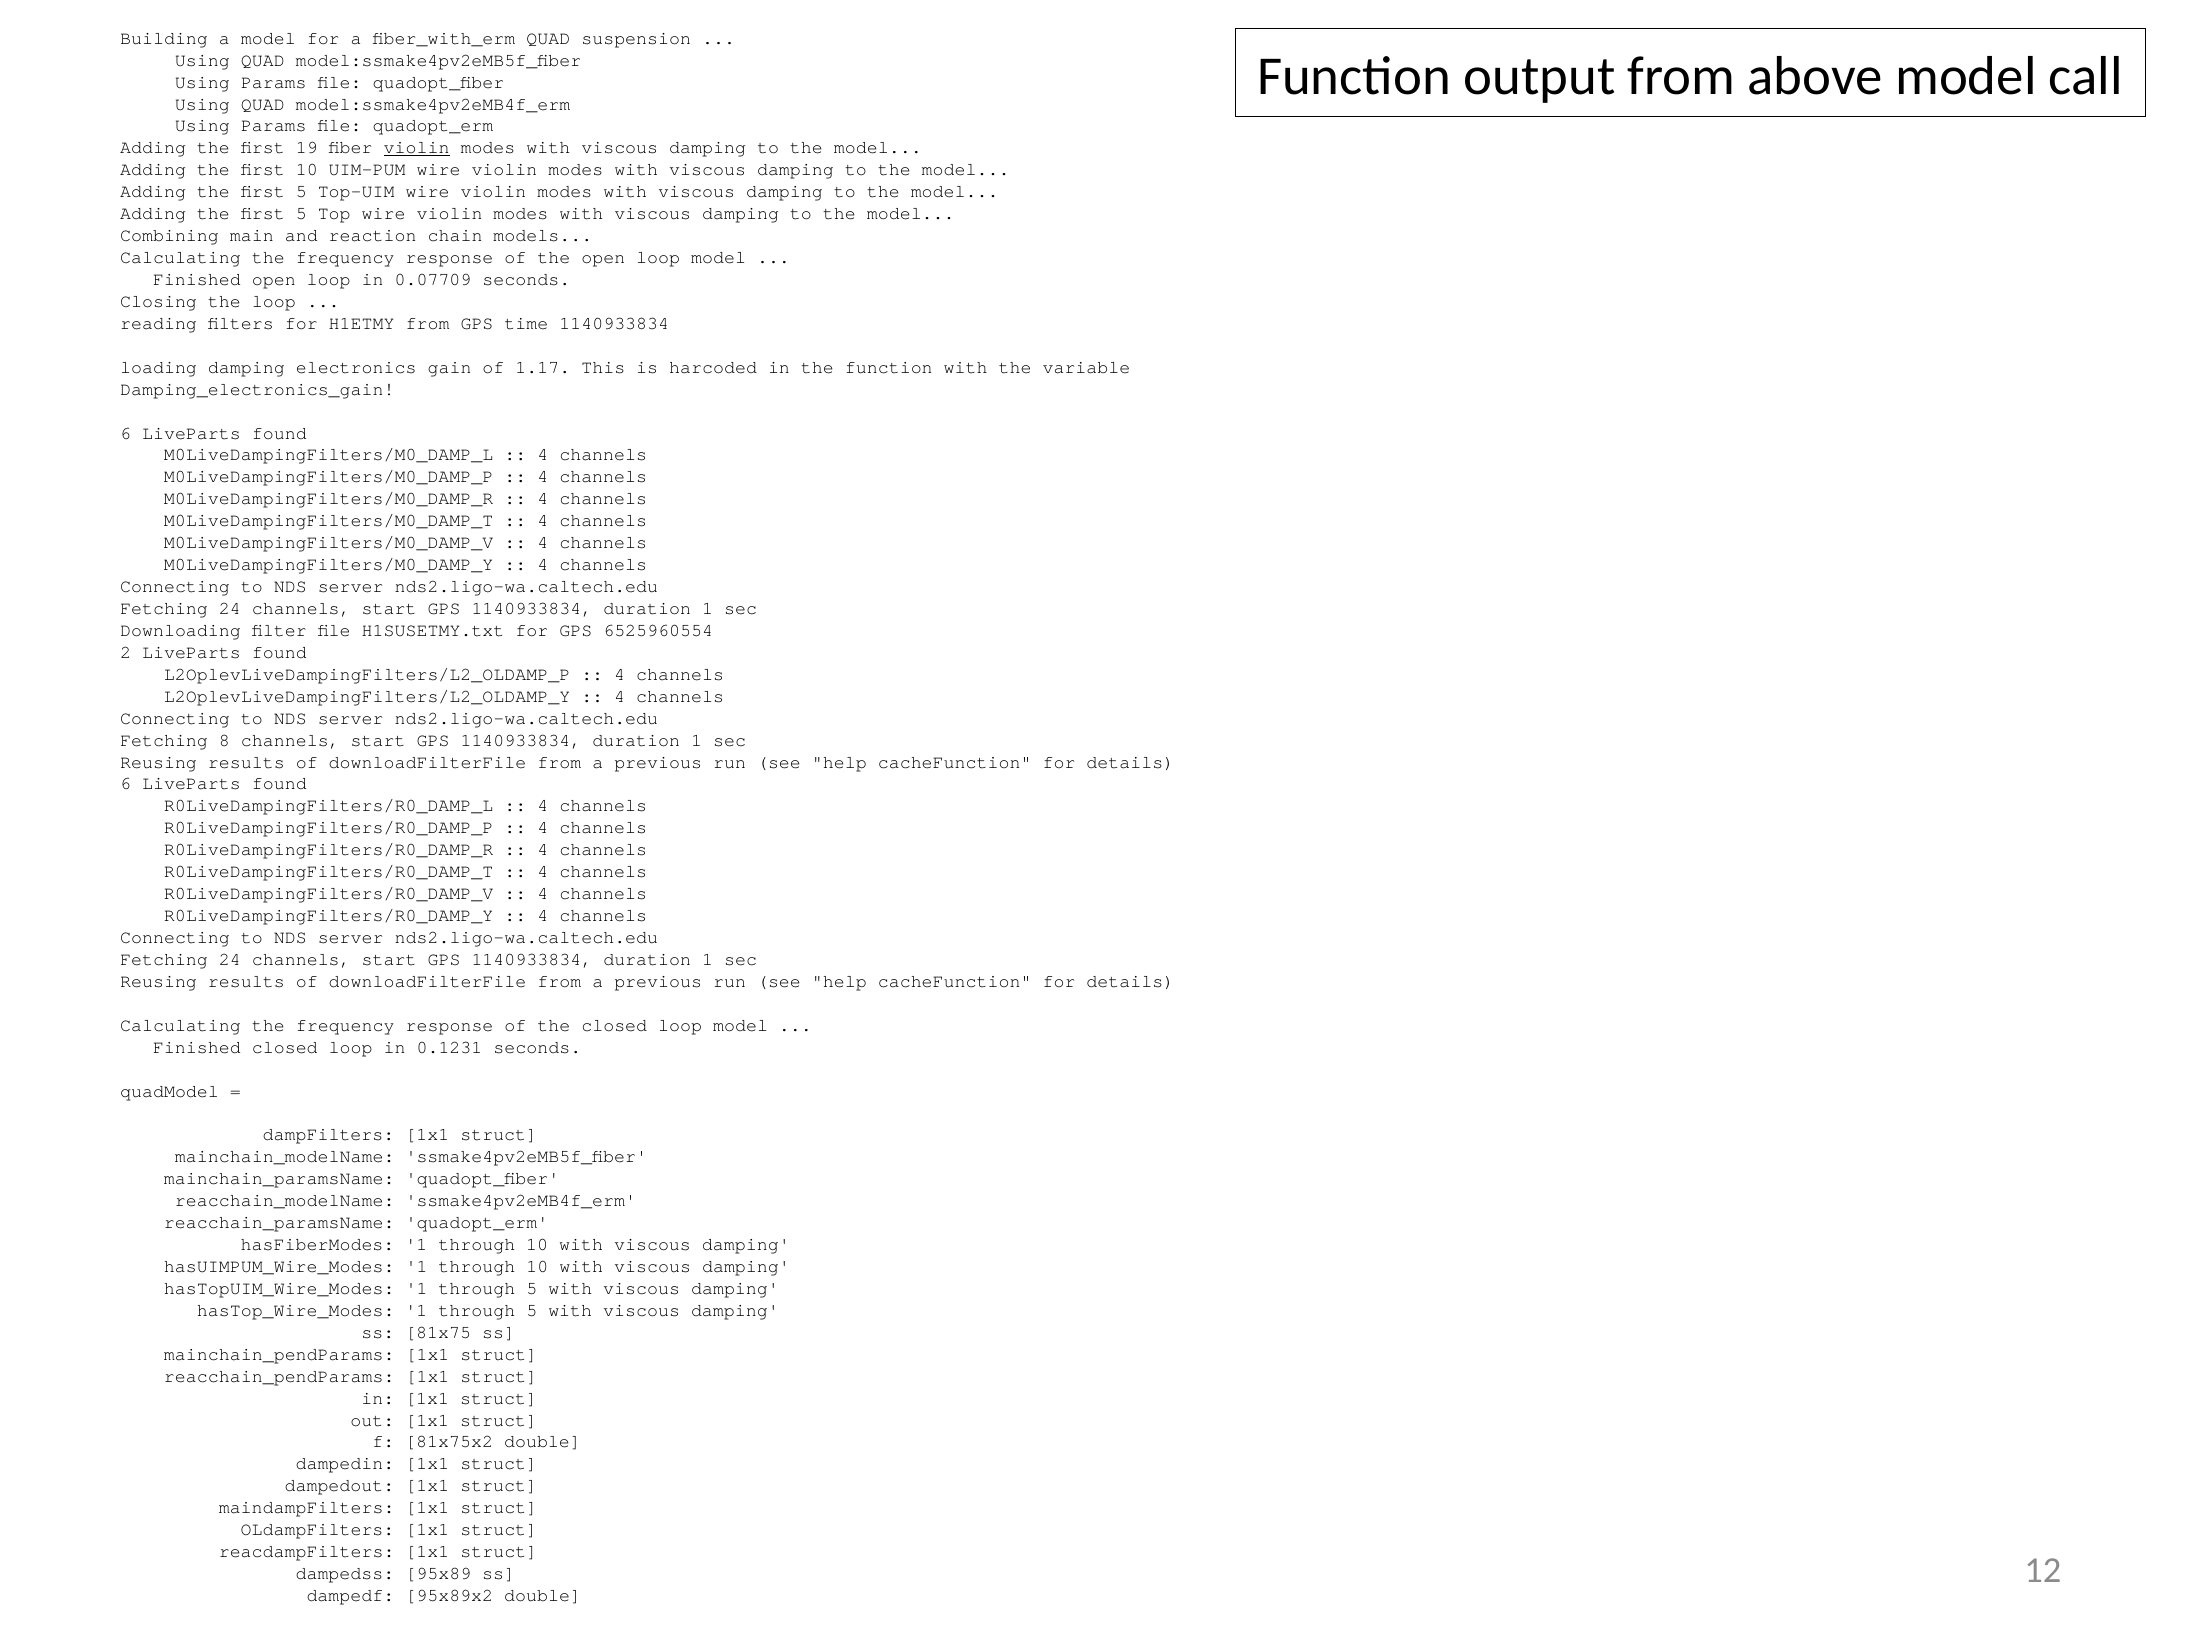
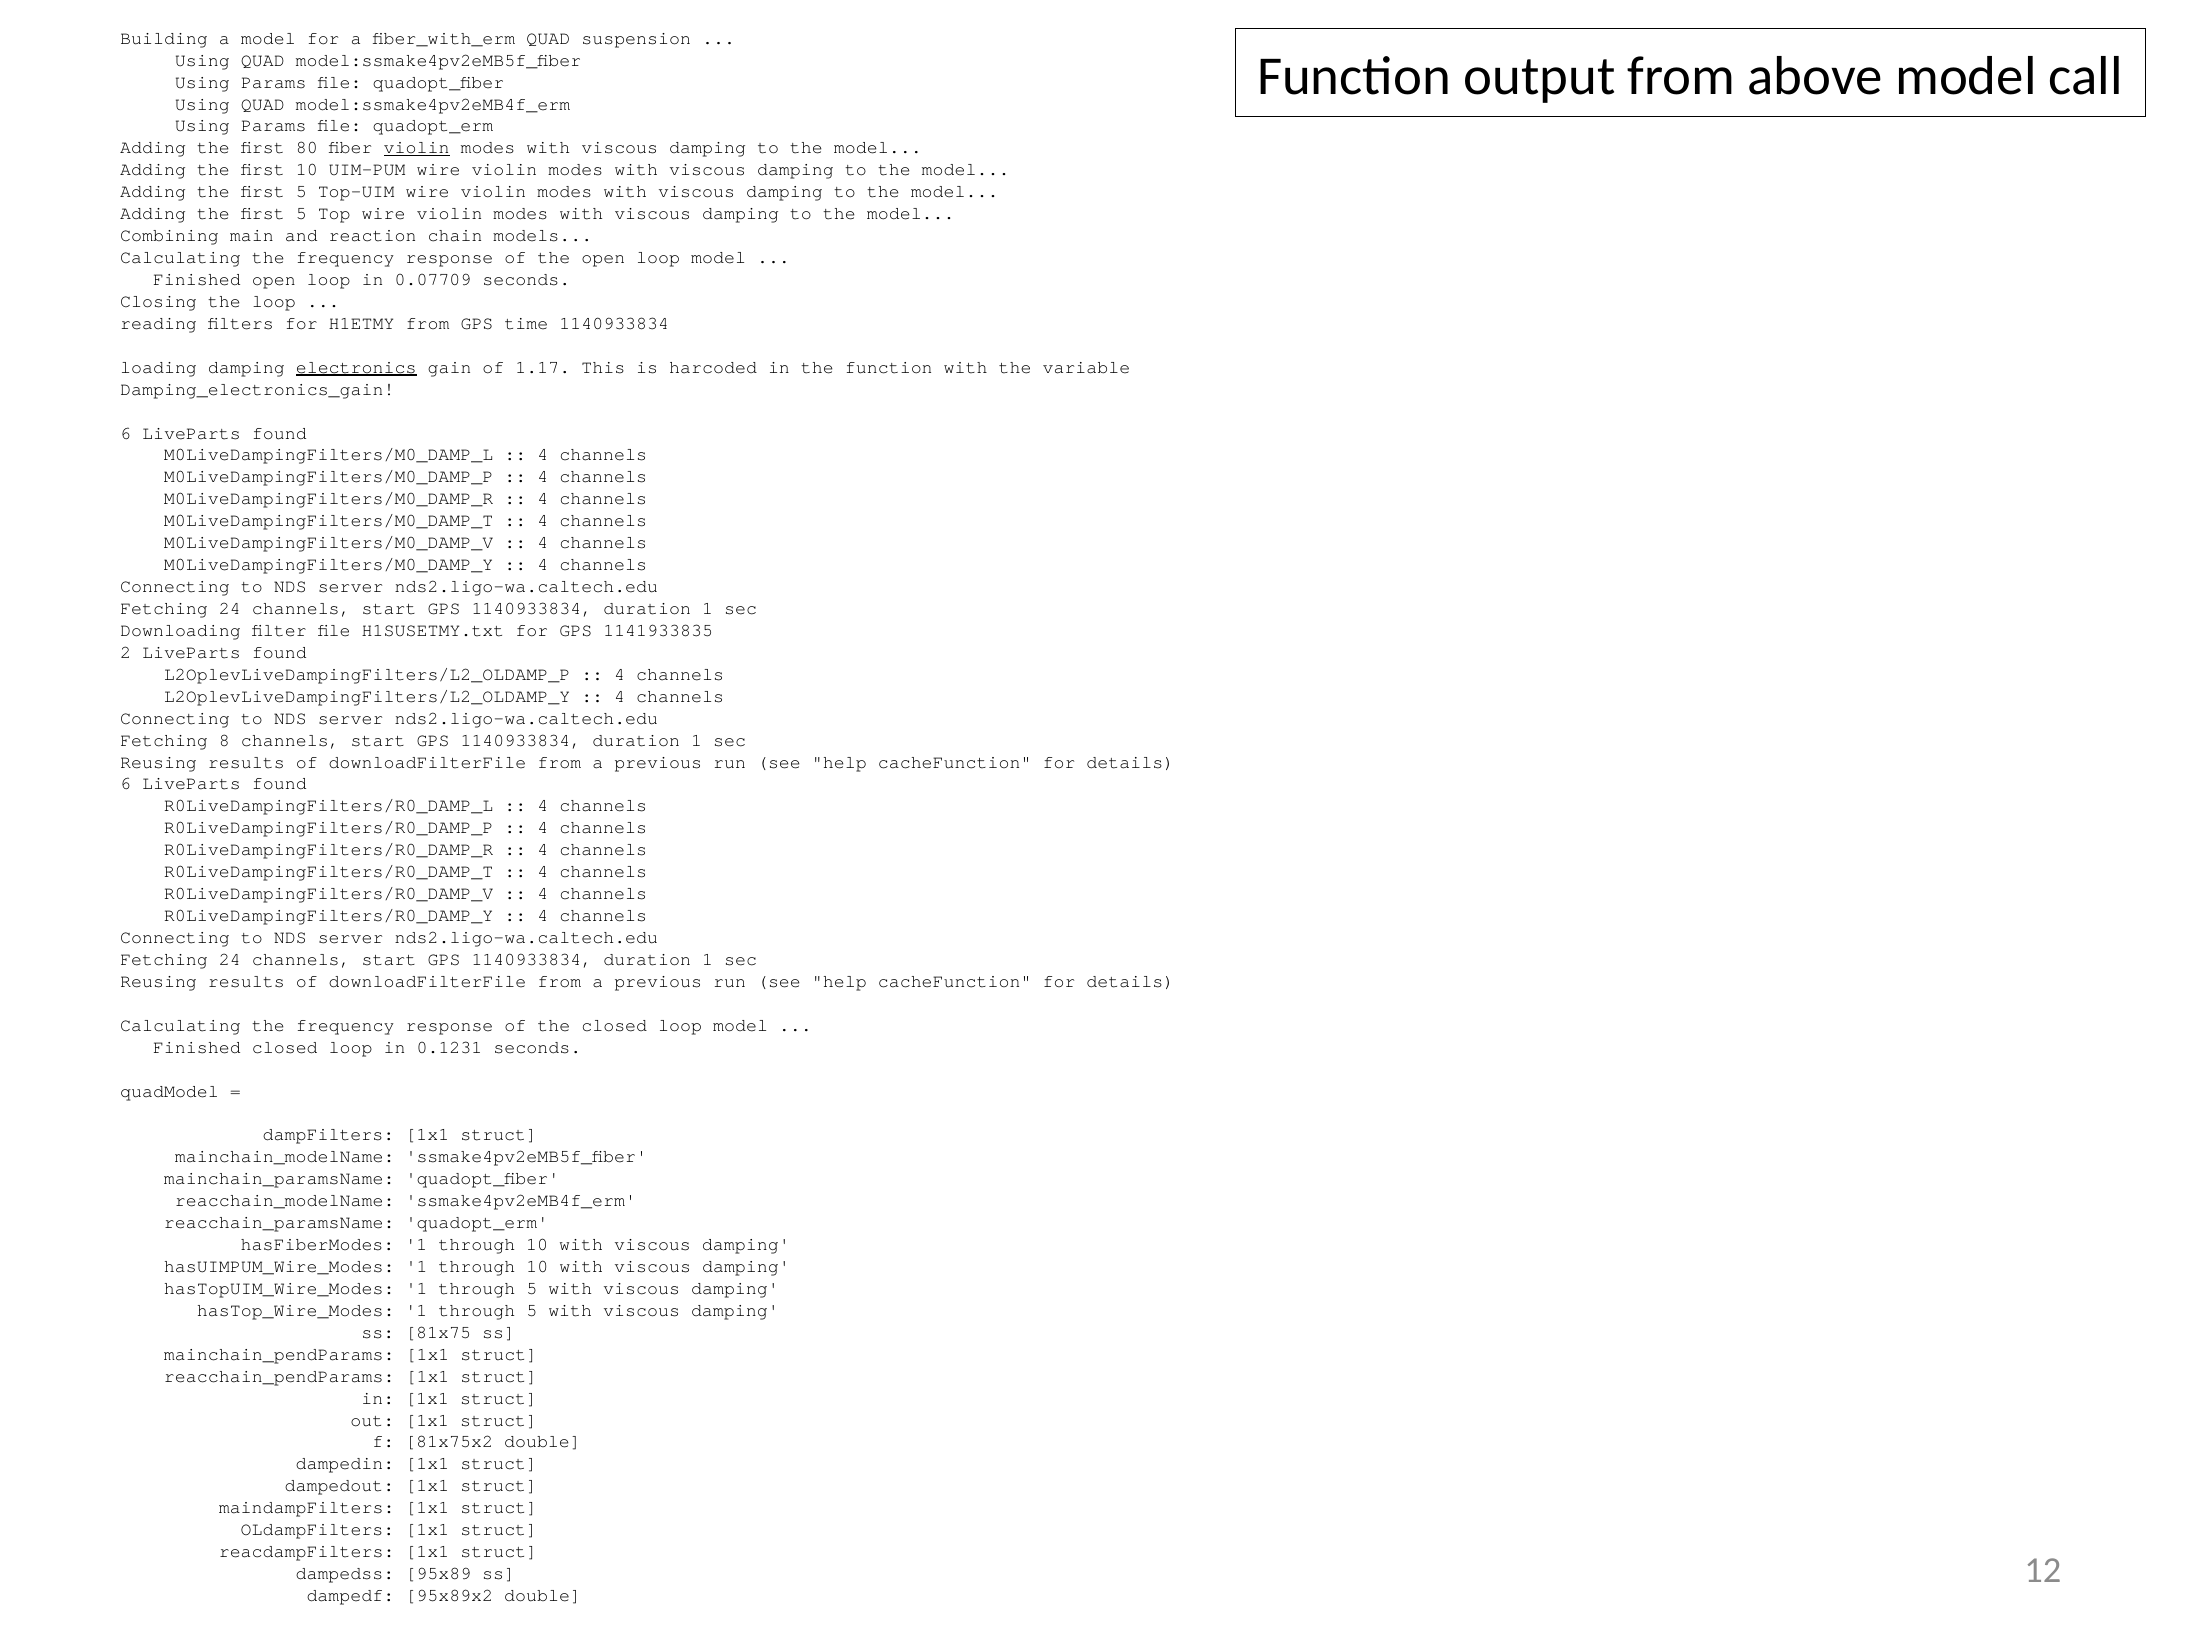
19: 19 -> 80
electronics underline: none -> present
6525960554: 6525960554 -> 1141933835
